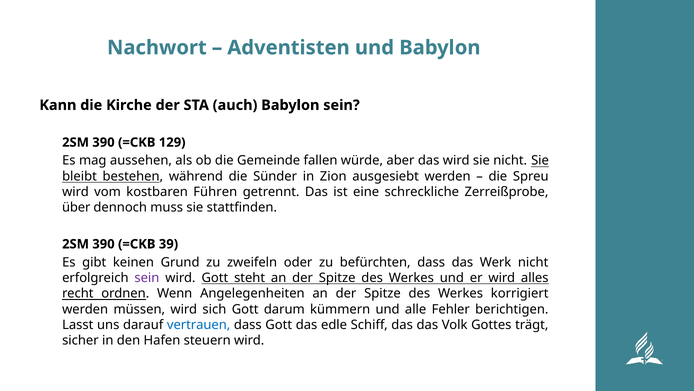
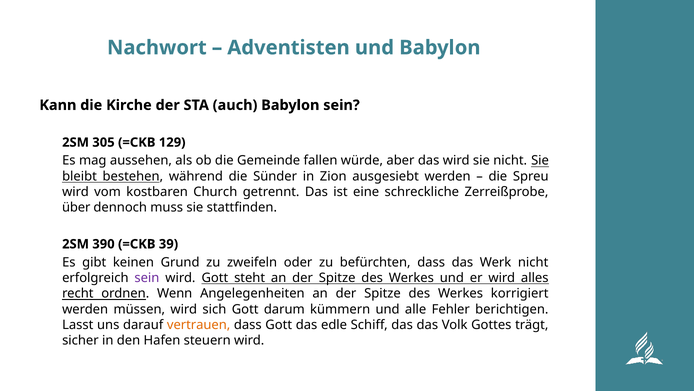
390 at (103, 142): 390 -> 305
Führen: Führen -> Church
vertrauen colour: blue -> orange
